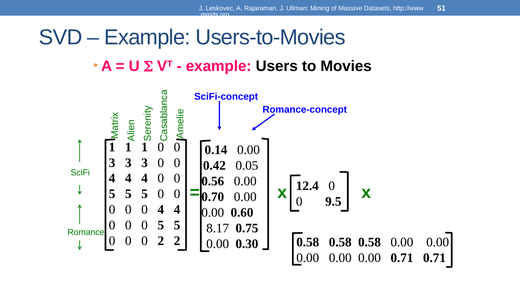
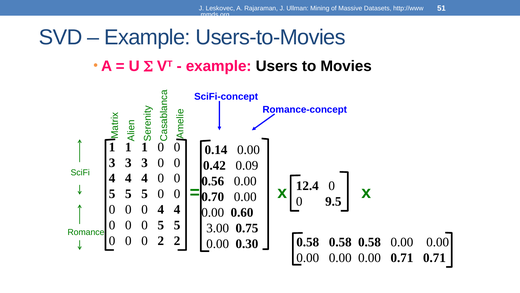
0.05: 0.05 -> 0.09
8.17: 8.17 -> 3.00
